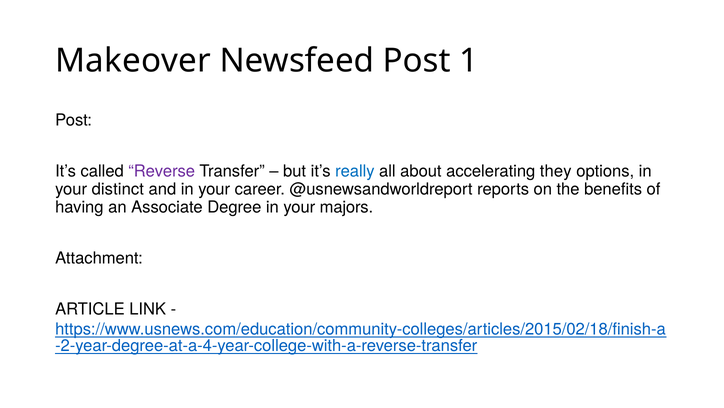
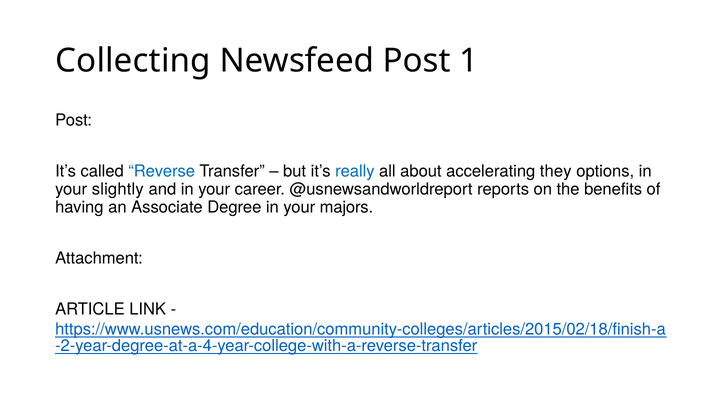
Makeover: Makeover -> Collecting
Reverse colour: purple -> blue
distinct: distinct -> slightly
